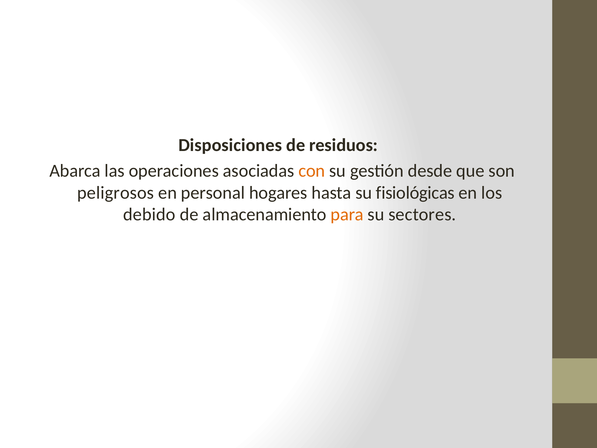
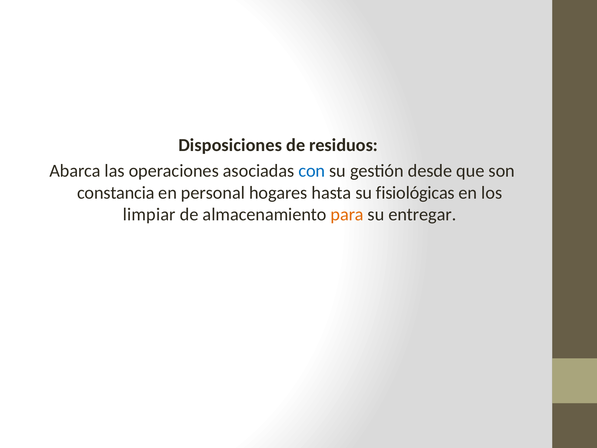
con colour: orange -> blue
peligrosos: peligrosos -> constancia
debido: debido -> limpiar
sectores: sectores -> entregar
